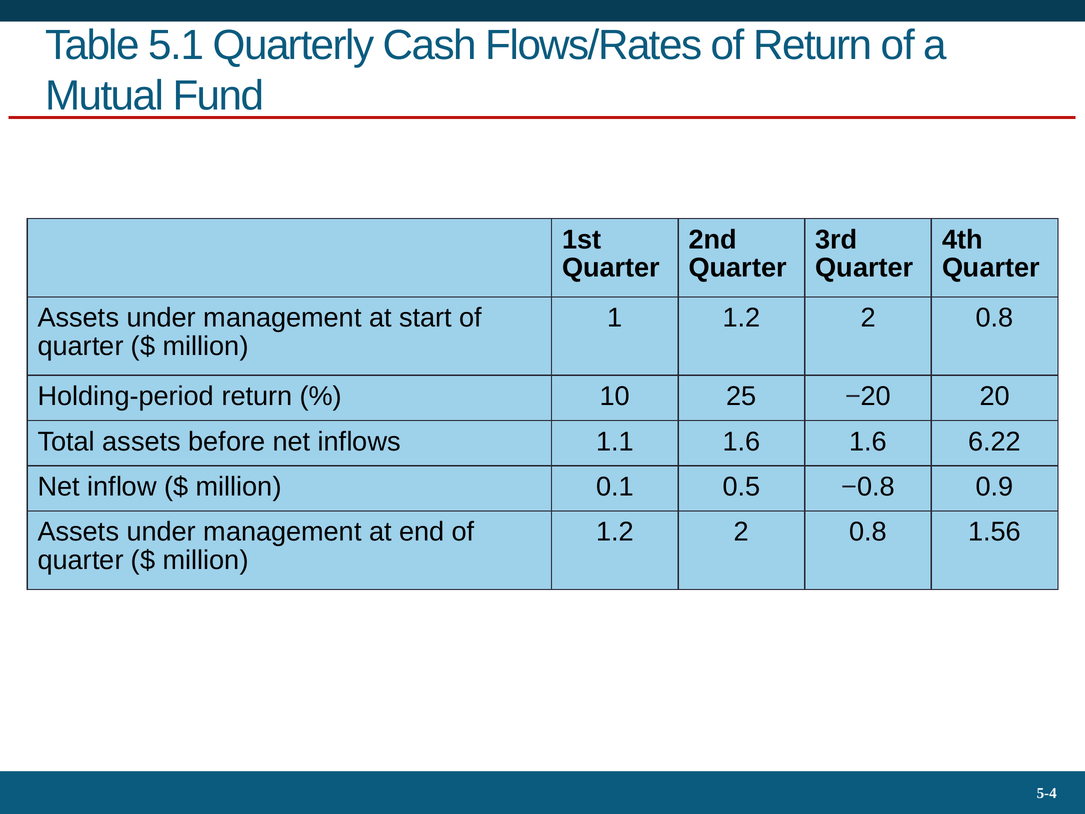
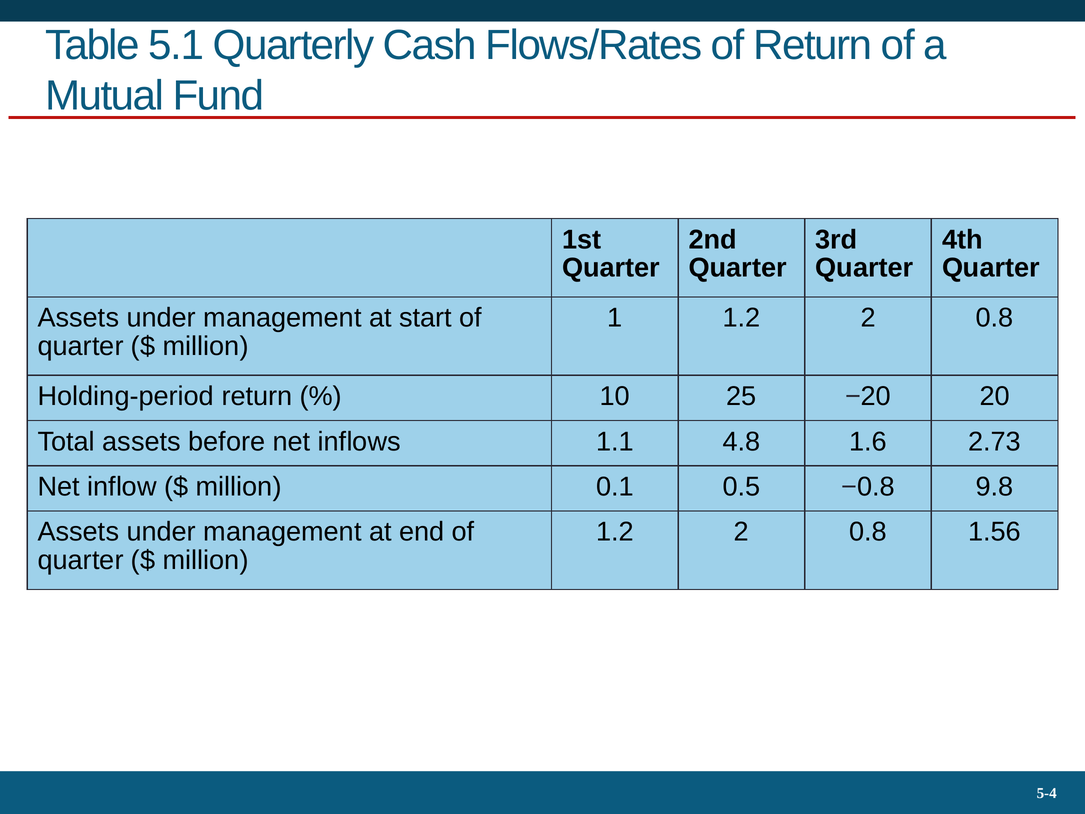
1.1 1.6: 1.6 -> 4.8
6.22: 6.22 -> 2.73
0.9: 0.9 -> 9.8
